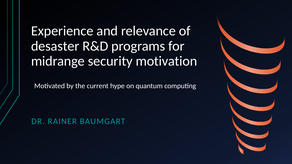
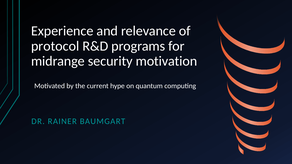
desaster: desaster -> protocol
